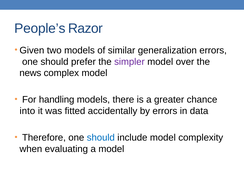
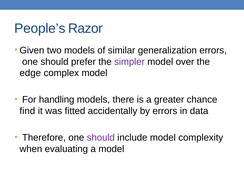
news: news -> edge
into: into -> find
should at (101, 138) colour: blue -> purple
